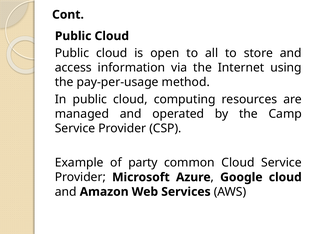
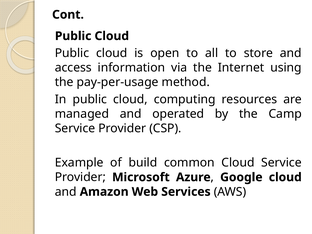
party: party -> build
